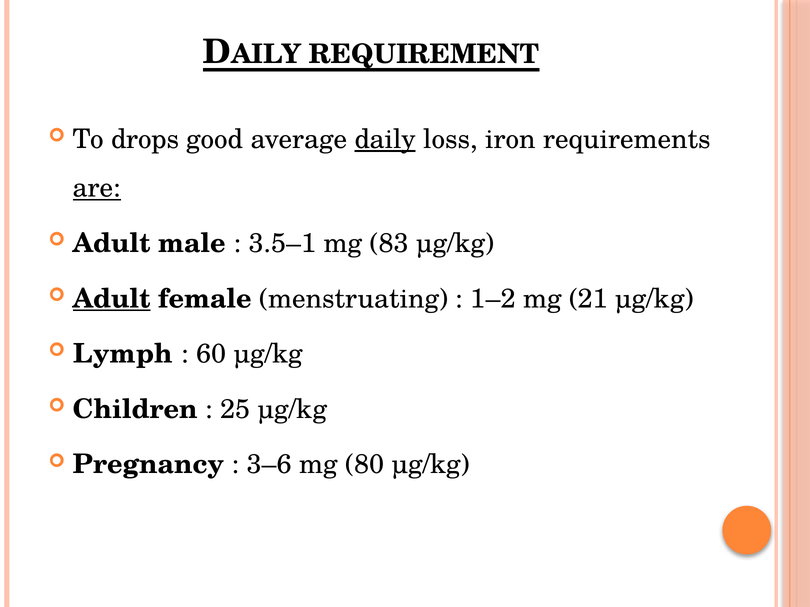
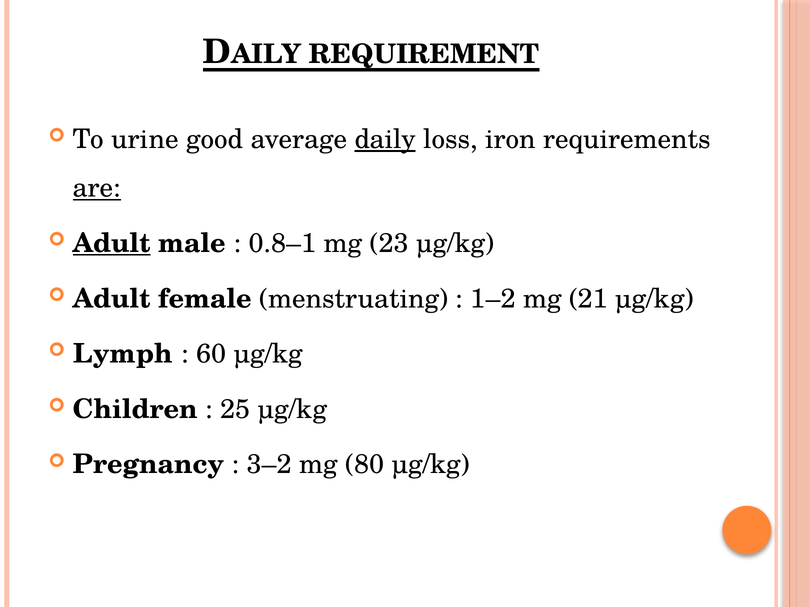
drops: drops -> urine
Adult at (112, 243) underline: none -> present
3.5–1: 3.5–1 -> 0.8–1
83: 83 -> 23
Adult at (112, 299) underline: present -> none
3–6: 3–6 -> 3–2
